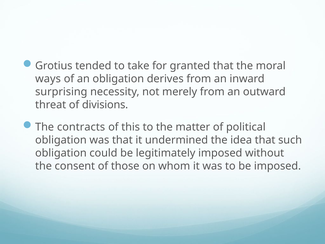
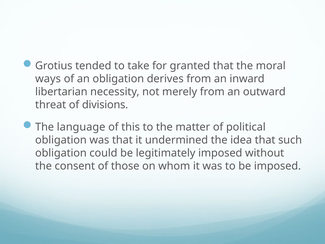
surprising: surprising -> libertarian
contracts: contracts -> language
